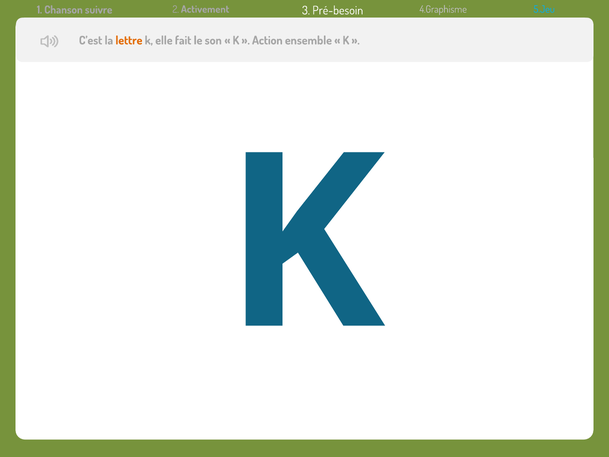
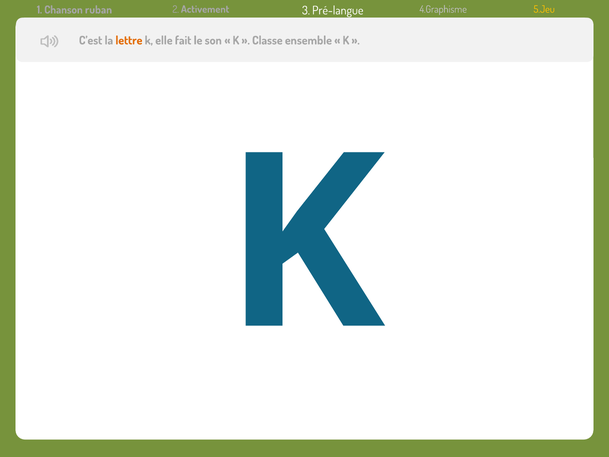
suivre: suivre -> ruban
Pré-besoin: Pré-besoin -> Pré-langue
5.Jeu colour: light blue -> yellow
Action: Action -> Classe
